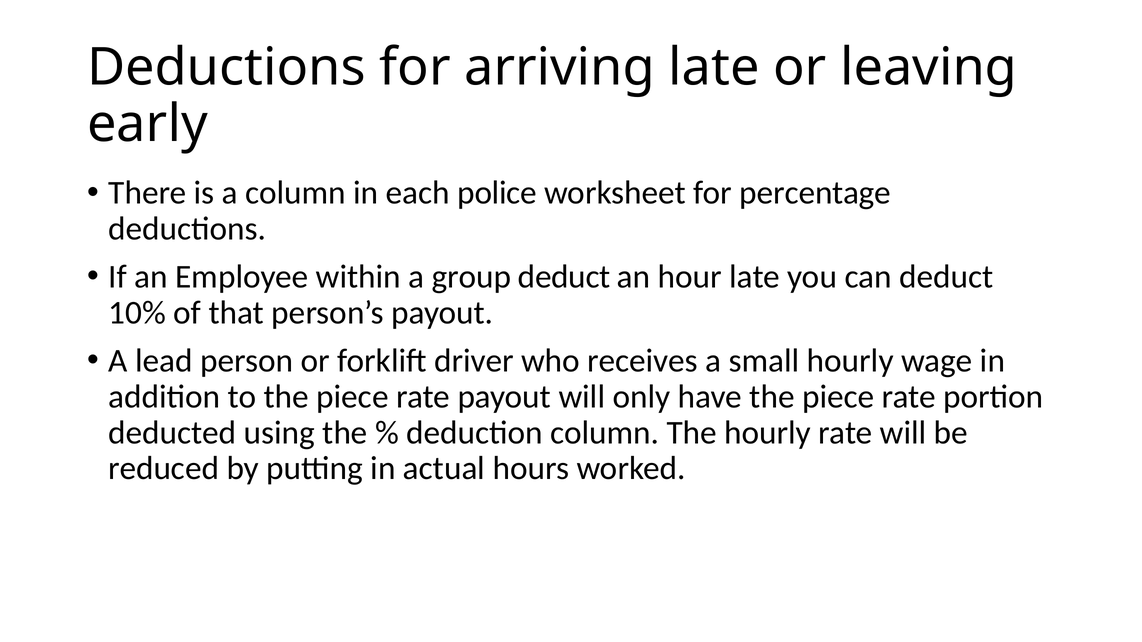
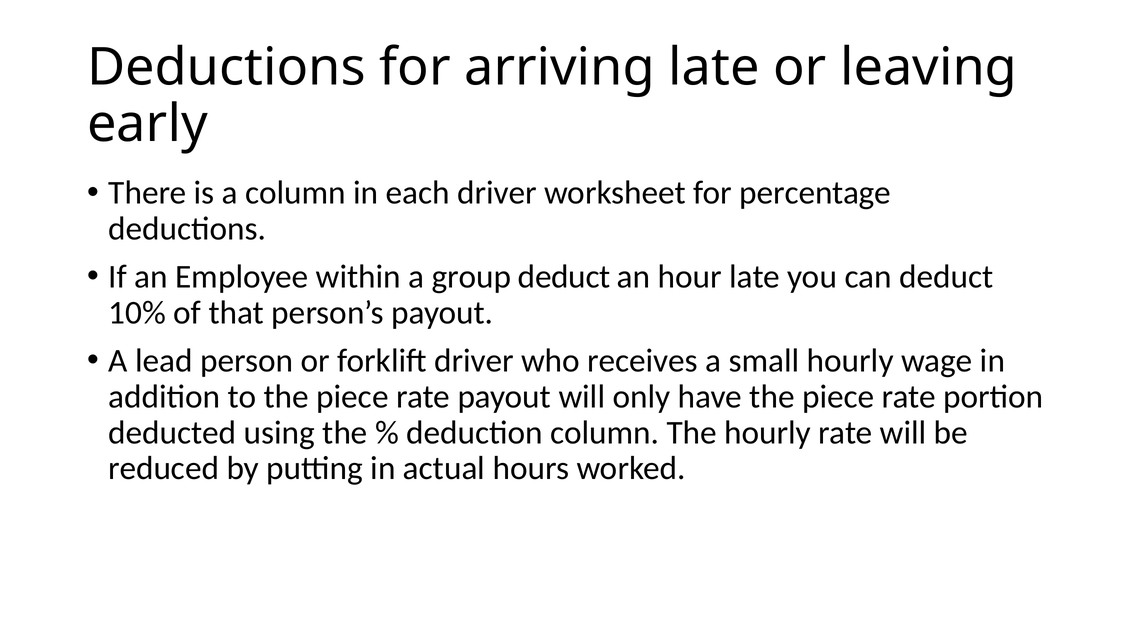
each police: police -> driver
